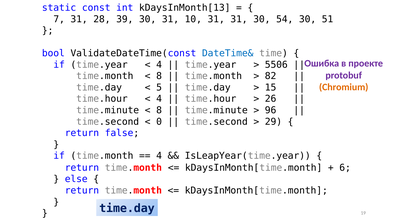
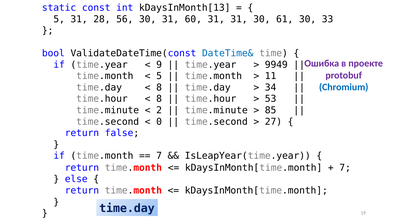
7 at (59, 19): 7 -> 5
39: 39 -> 56
10: 10 -> 60
54: 54 -> 61
51: 51 -> 33
4 at (159, 65): 4 -> 9
5506: 5506 -> 9949
8 at (159, 76): 8 -> 5
82: 82 -> 11
Chromium colour: orange -> blue
5 at (159, 87): 5 -> 8
15: 15 -> 34
4 at (159, 99): 4 -> 8
26: 26 -> 53
8 at (159, 110): 8 -> 2
96: 96 -> 85
29: 29 -> 27
4 at (159, 156): 4 -> 7
6 at (345, 167): 6 -> 7
